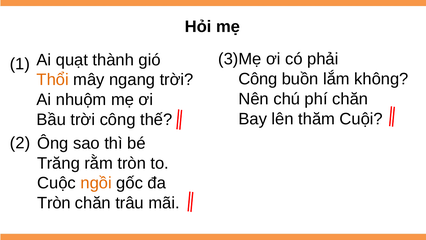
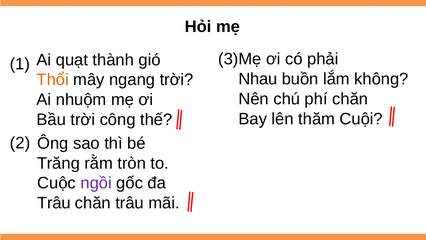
Công at (258, 79): Công -> Nhau
ngồi colour: orange -> purple
Tròn at (54, 203): Tròn -> Trâu
